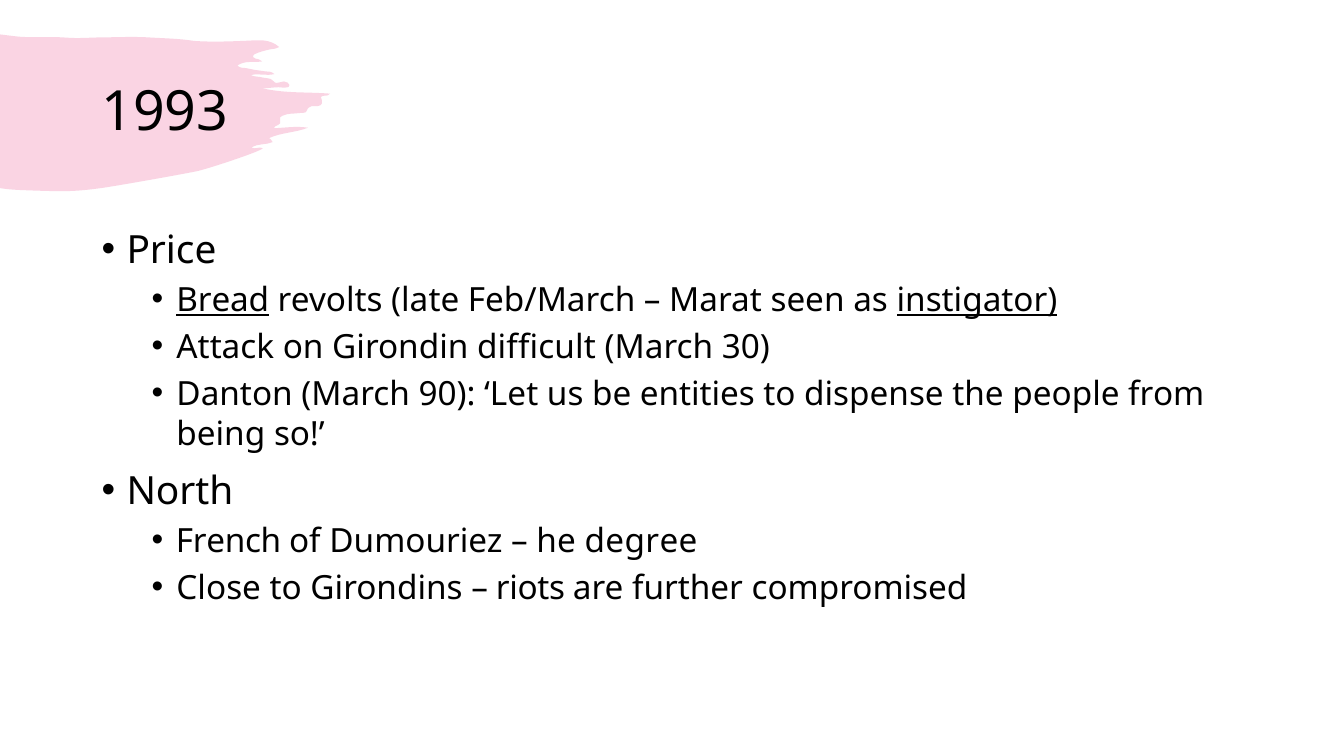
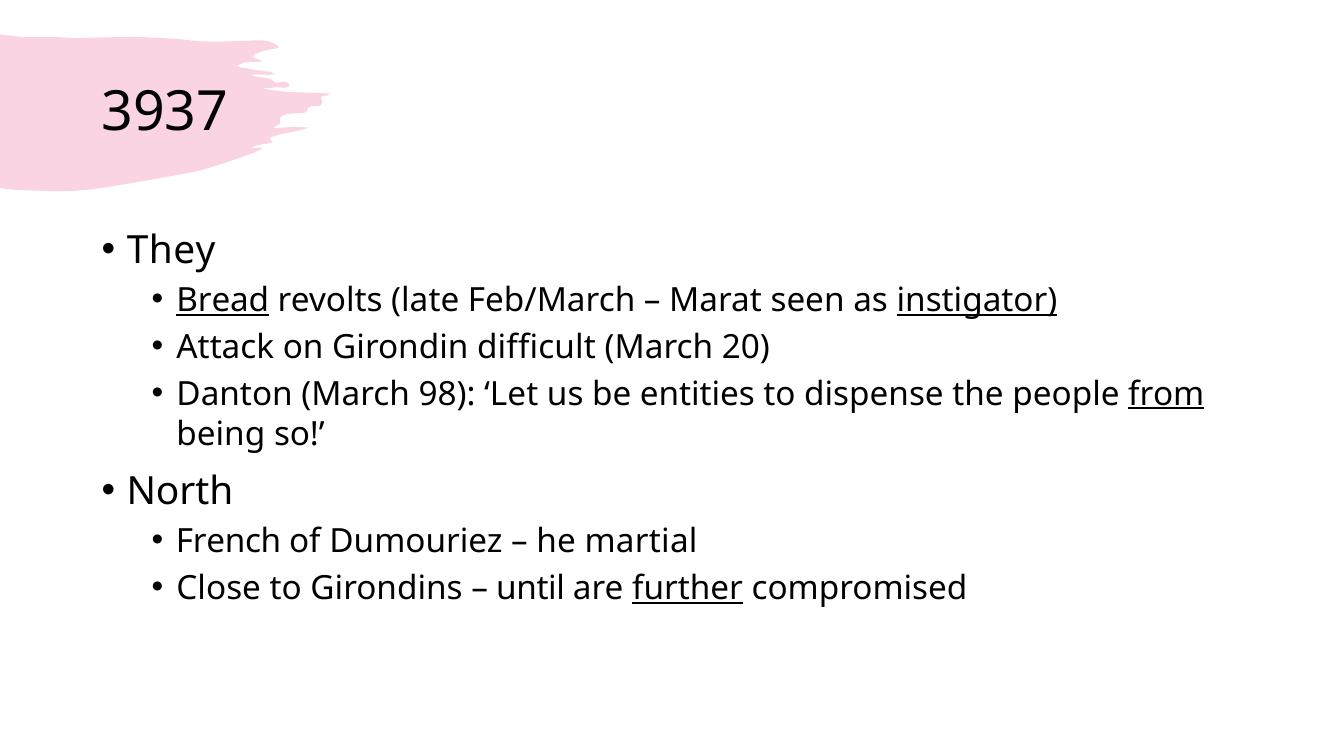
1993: 1993 -> 3937
Price: Price -> They
30: 30 -> 20
90: 90 -> 98
from underline: none -> present
degree: degree -> martial
riots: riots -> until
further underline: none -> present
